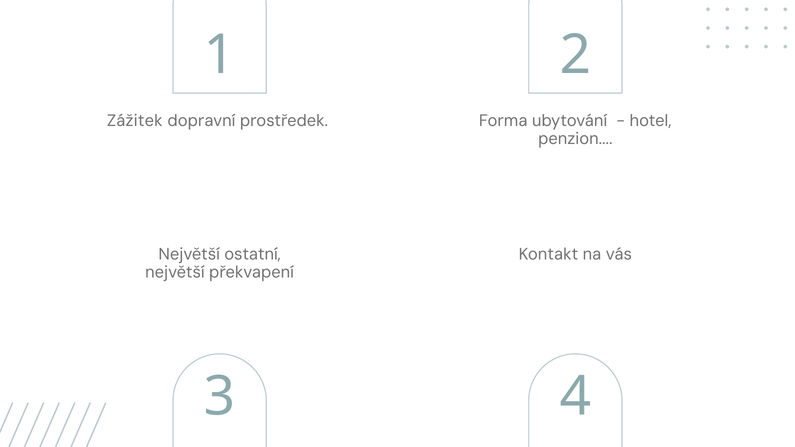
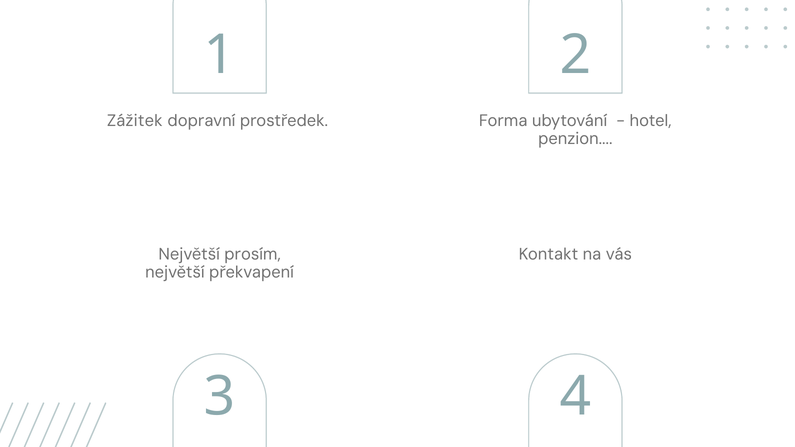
ostatní: ostatní -> prosím
